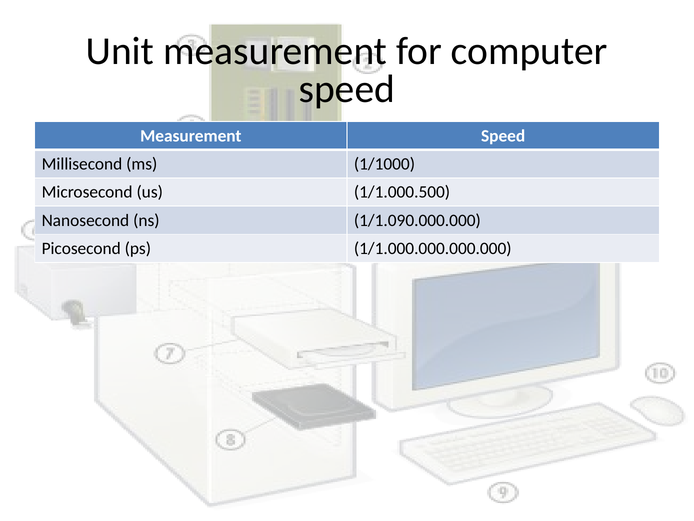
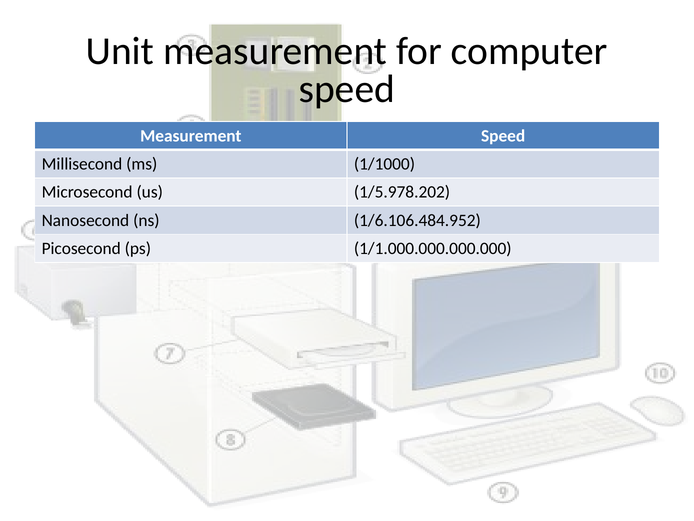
1/1.000.500: 1/1.000.500 -> 1/5.978.202
1/1.090.000.000: 1/1.090.000.000 -> 1/6.106.484.952
